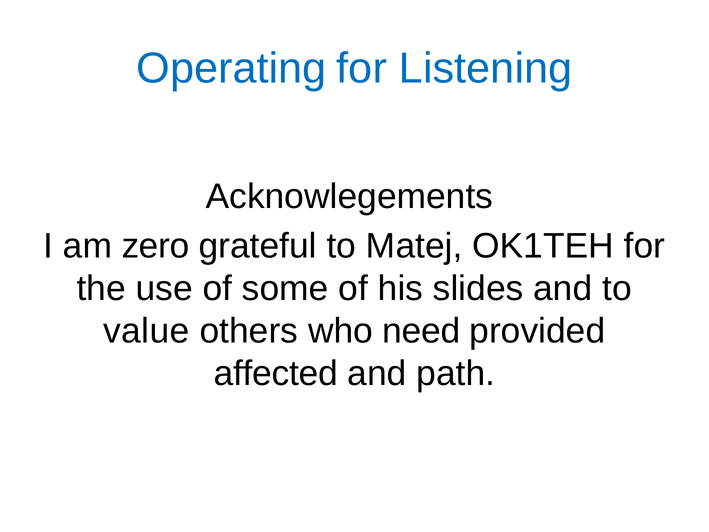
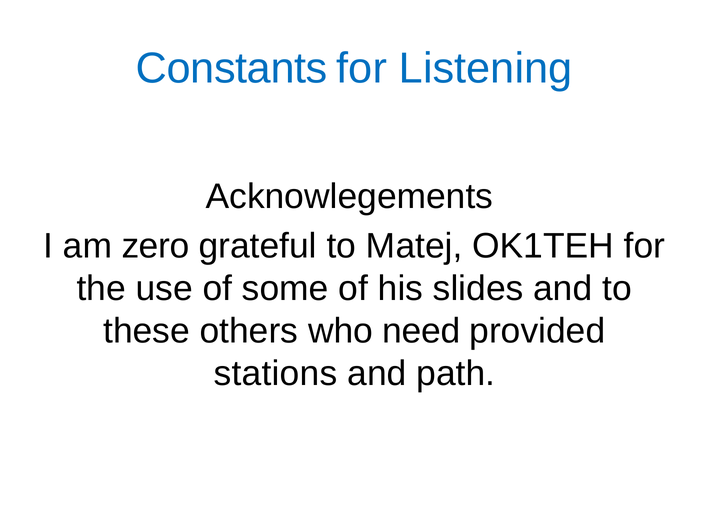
Operating: Operating -> Constants
value: value -> these
affected: affected -> stations
